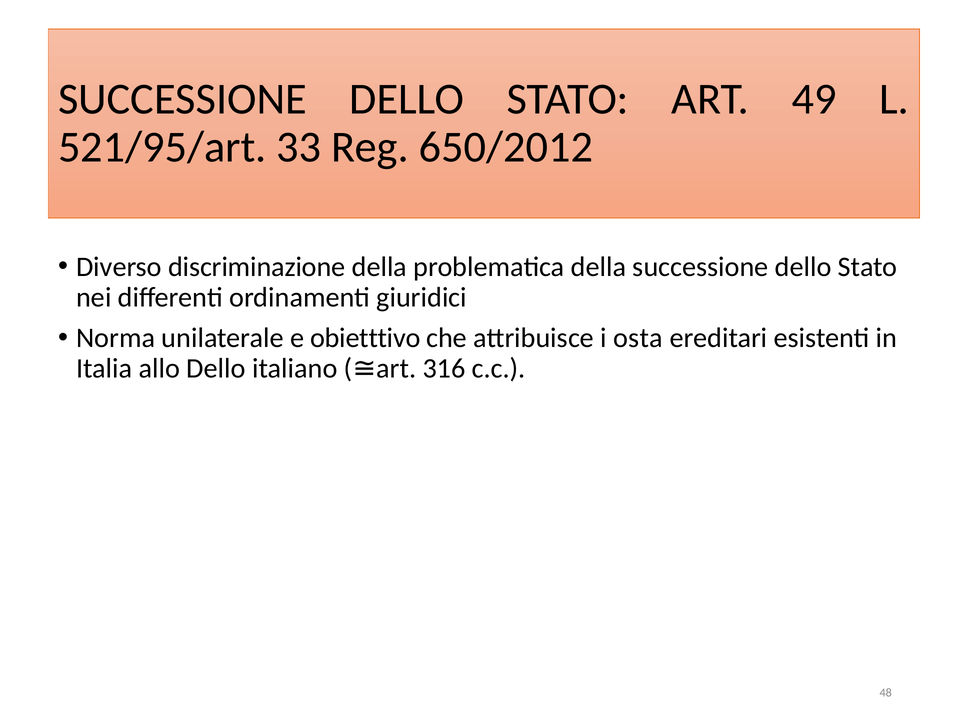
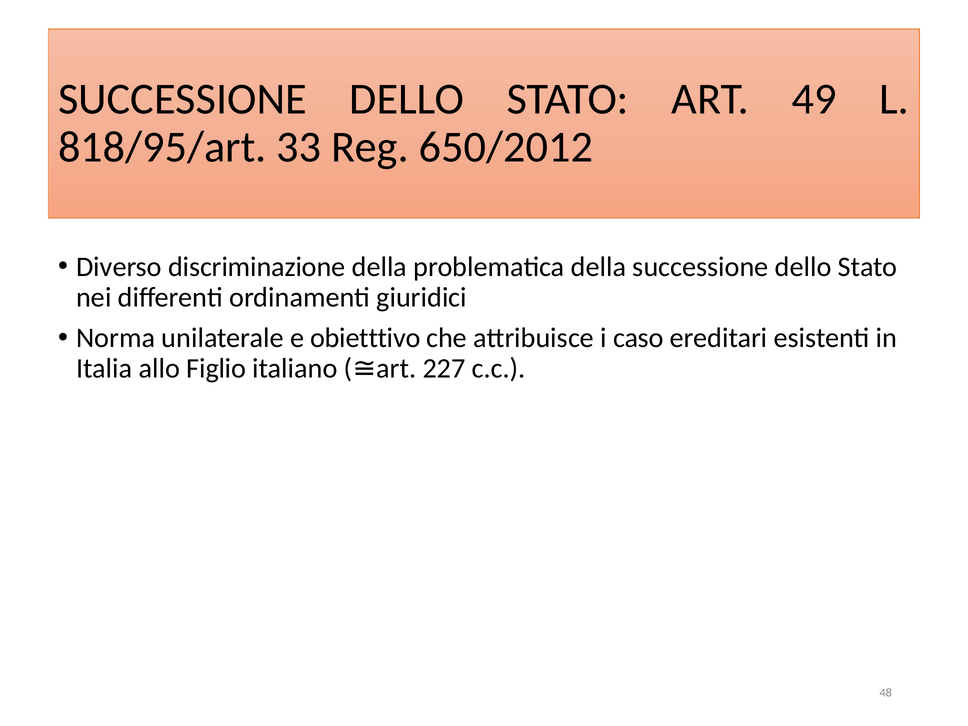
521/95/art: 521/95/art -> 818/95/art
osta: osta -> caso
allo Dello: Dello -> Figlio
316: 316 -> 227
